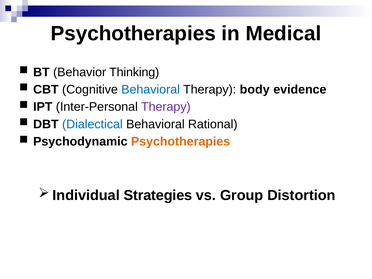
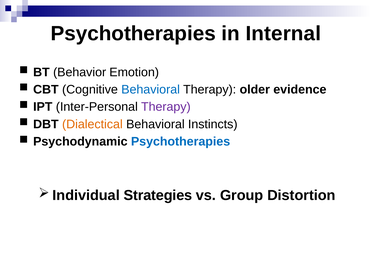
Medical: Medical -> Internal
Thinking: Thinking -> Emotion
body: body -> older
Dialectical colour: blue -> orange
Rational: Rational -> Instincts
Psychotherapies at (181, 142) colour: orange -> blue
